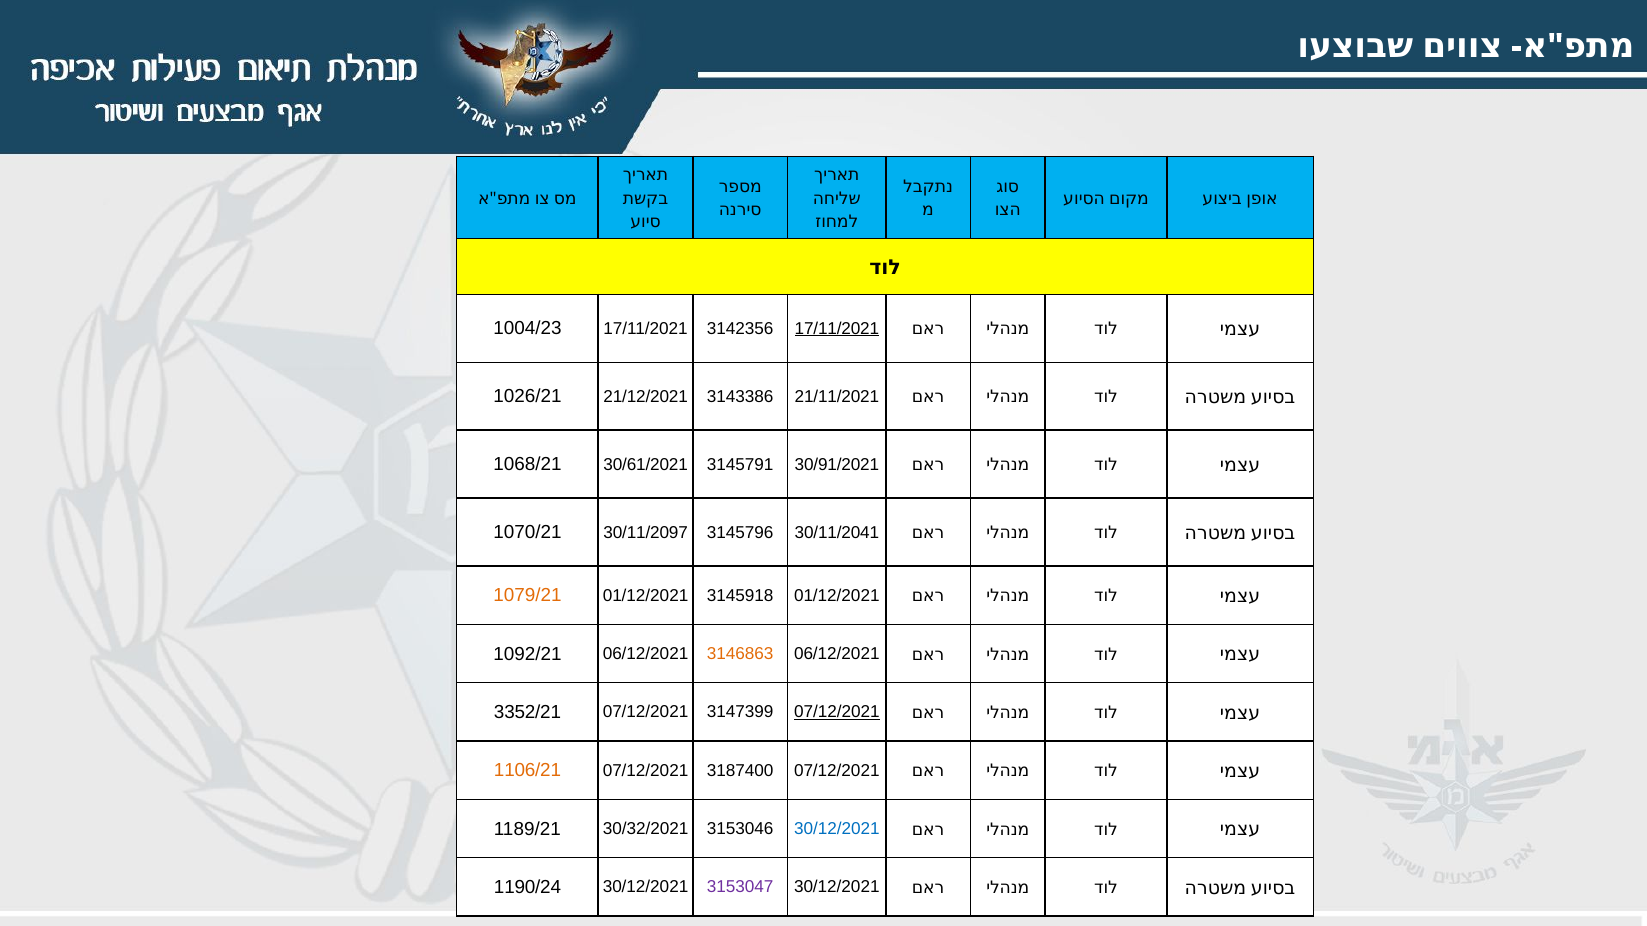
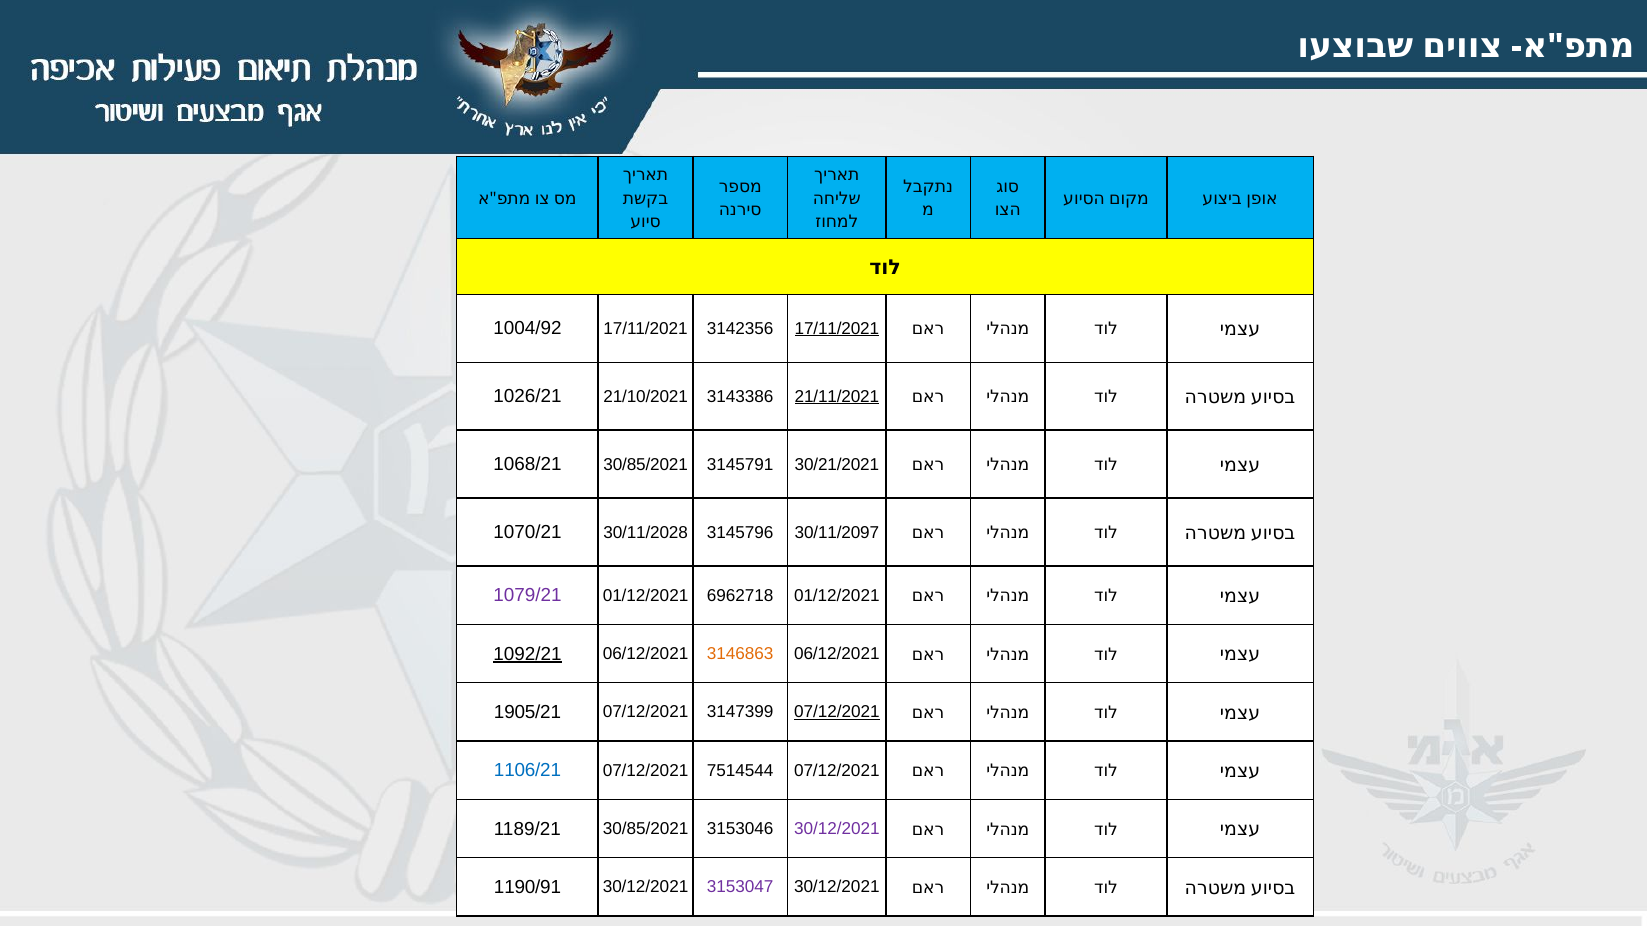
1004/23: 1004/23 -> 1004/92
21/12/2021: 21/12/2021 -> 21/10/2021
21/11/2021 underline: none -> present
1068/21 30/61/2021: 30/61/2021 -> 30/85/2021
30/91/2021: 30/91/2021 -> 30/21/2021
30/11/2097: 30/11/2097 -> 30/11/2028
30/11/2041: 30/11/2041 -> 30/11/2097
1079/21 colour: orange -> purple
3145918: 3145918 -> 6962718
1092/21 underline: none -> present
3352/21: 3352/21 -> 1905/21
1106/21 colour: orange -> blue
3187400: 3187400 -> 7514544
1189/21 30/32/2021: 30/32/2021 -> 30/85/2021
30/12/2021 at (837, 829) colour: blue -> purple
1190/24: 1190/24 -> 1190/91
